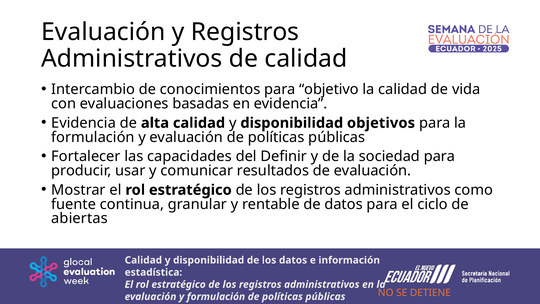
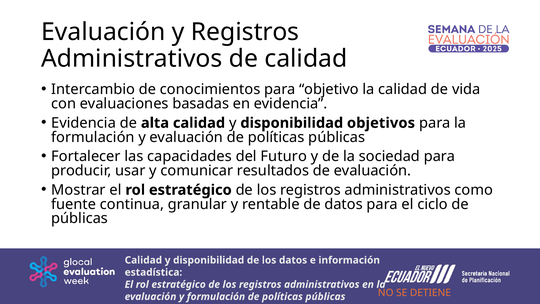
Definir: Definir -> Futuro
abiertas at (80, 218): abiertas -> públicas
